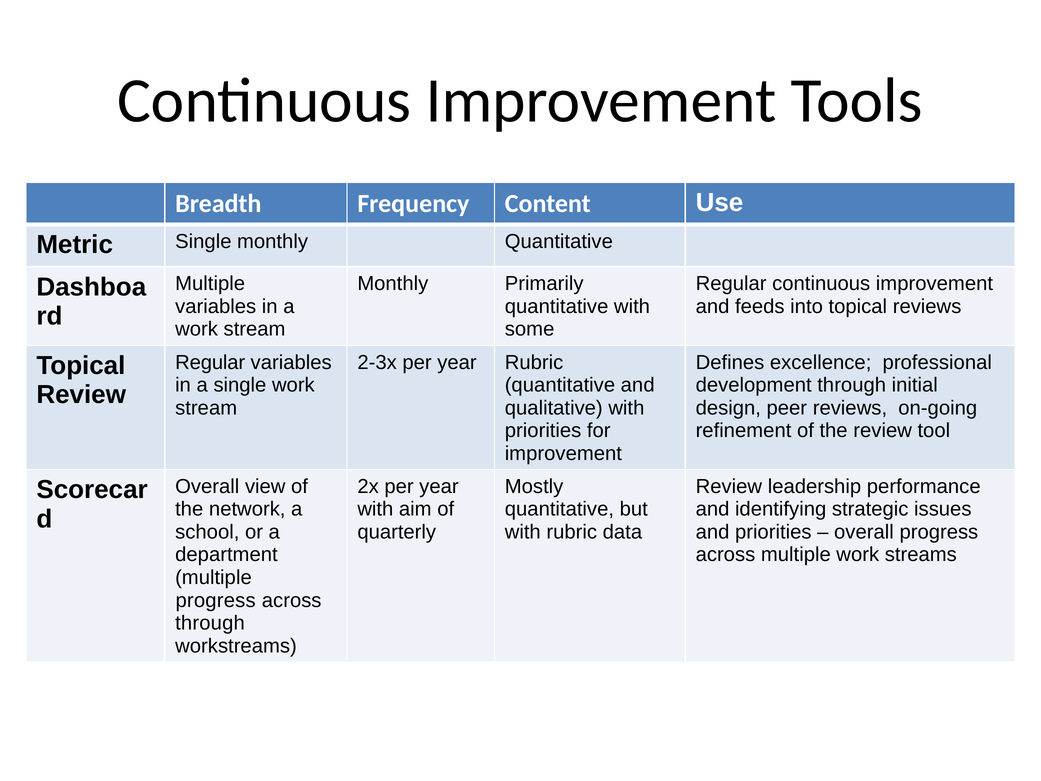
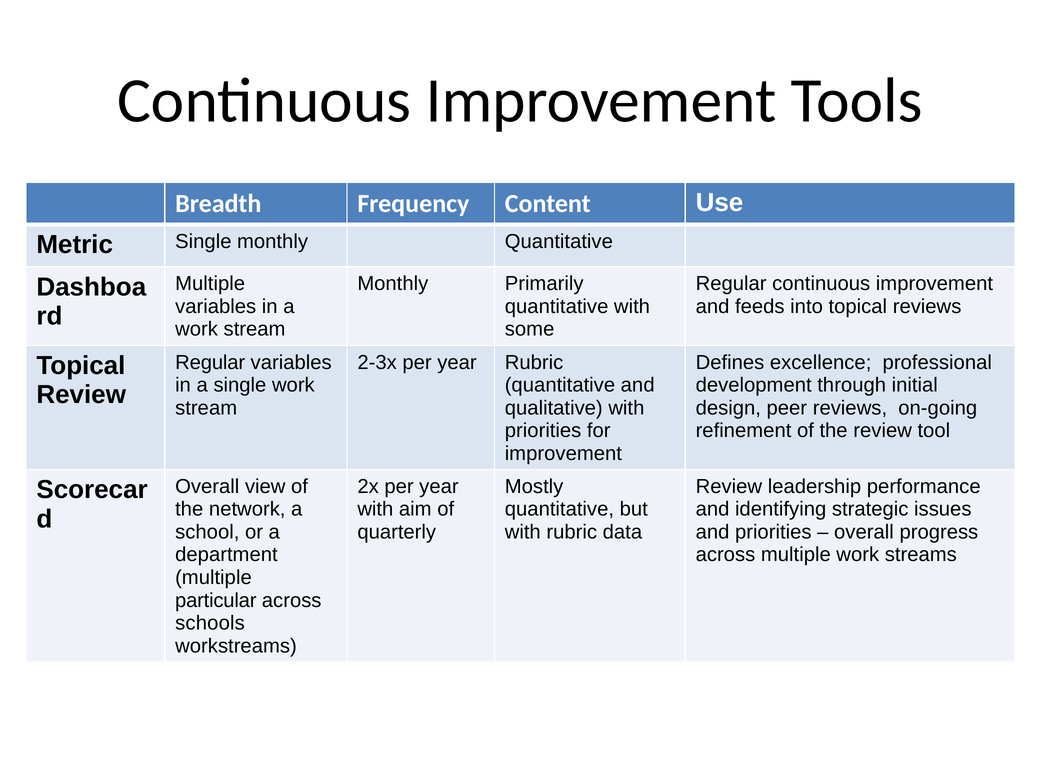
progress at (216, 600): progress -> particular
through at (210, 623): through -> schools
